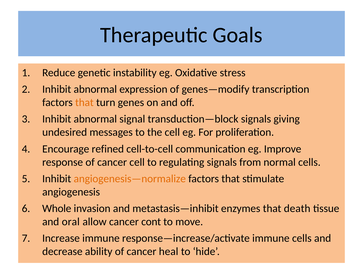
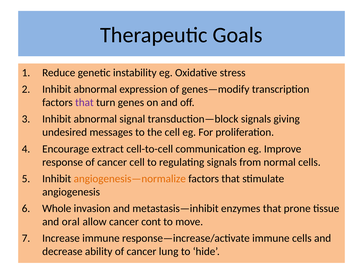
that at (84, 103) colour: orange -> purple
refined: refined -> extract
death: death -> prone
heal: heal -> lung
